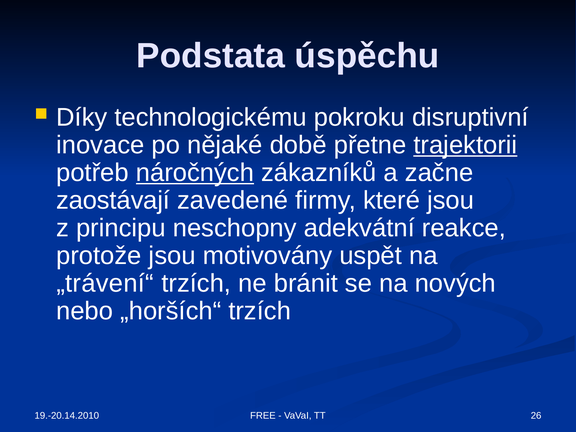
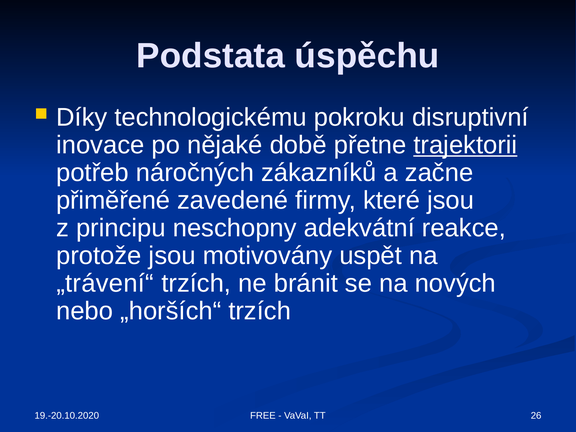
náročných underline: present -> none
zaostávají: zaostávají -> přiměřené
19.-20.14.2010: 19.-20.14.2010 -> 19.-20.10.2020
